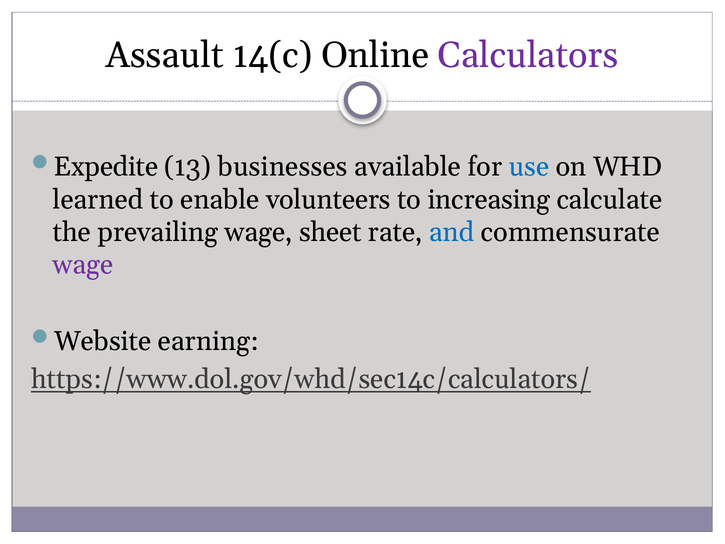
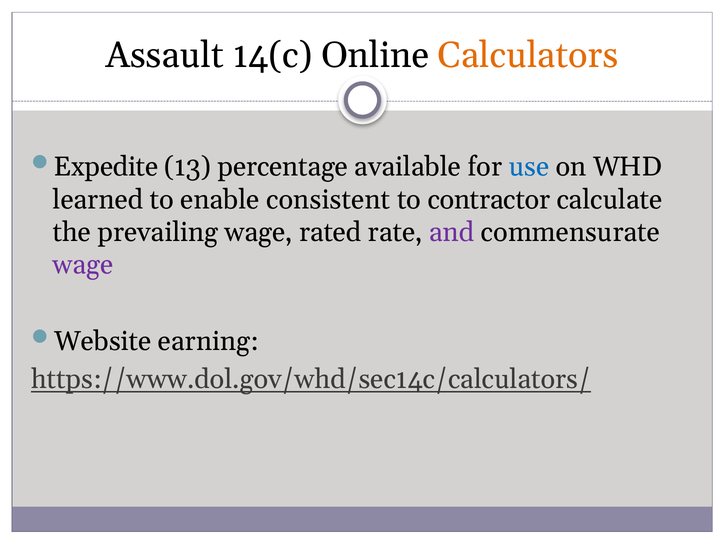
Calculators colour: purple -> orange
businesses: businesses -> percentage
volunteers: volunteers -> consistent
increasing: increasing -> contractor
sheet: sheet -> rated
and colour: blue -> purple
